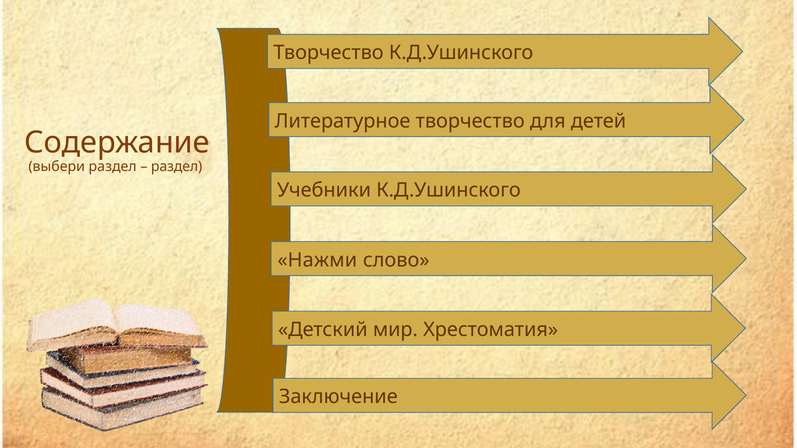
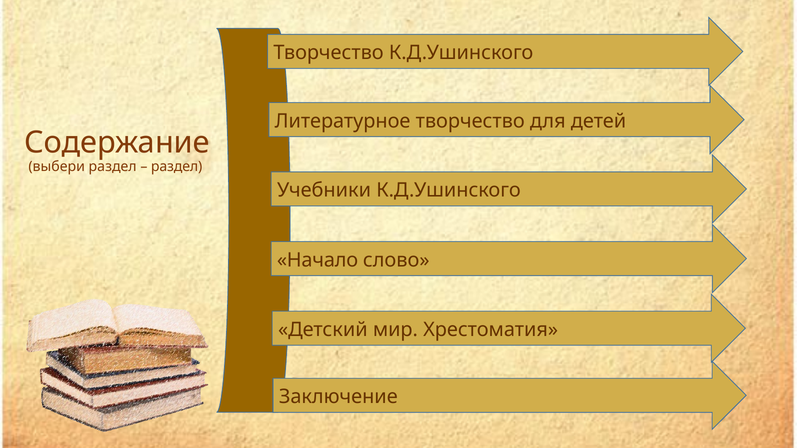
Нажми: Нажми -> Начало
